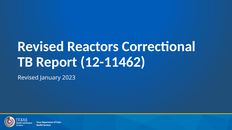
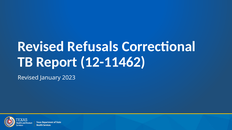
Reactors: Reactors -> Refusals
